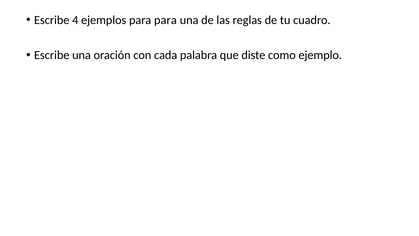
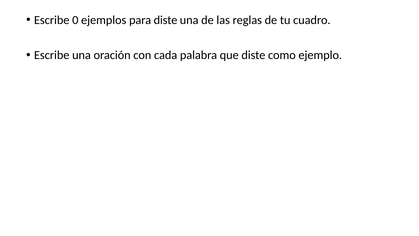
4: 4 -> 0
para para: para -> diste
